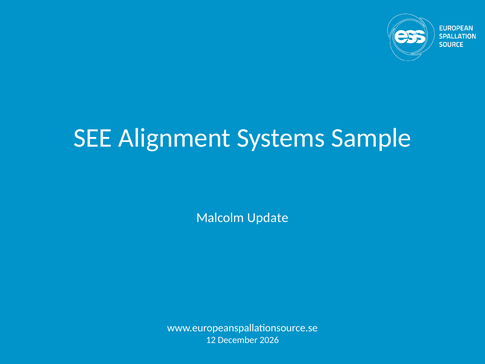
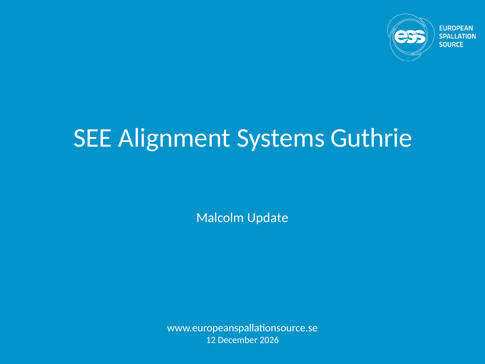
Sample: Sample -> Guthrie
